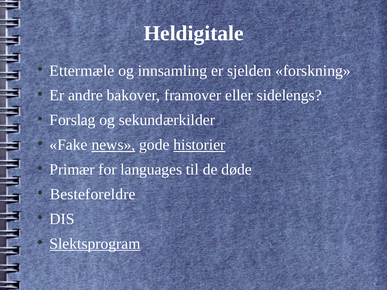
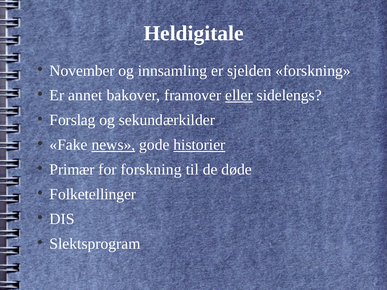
Ettermæle: Ettermæle -> November
andre: andre -> annet
eller underline: none -> present
for languages: languages -> forskning
Besteforeldre: Besteforeldre -> Folketellinger
Slektsprogram underline: present -> none
